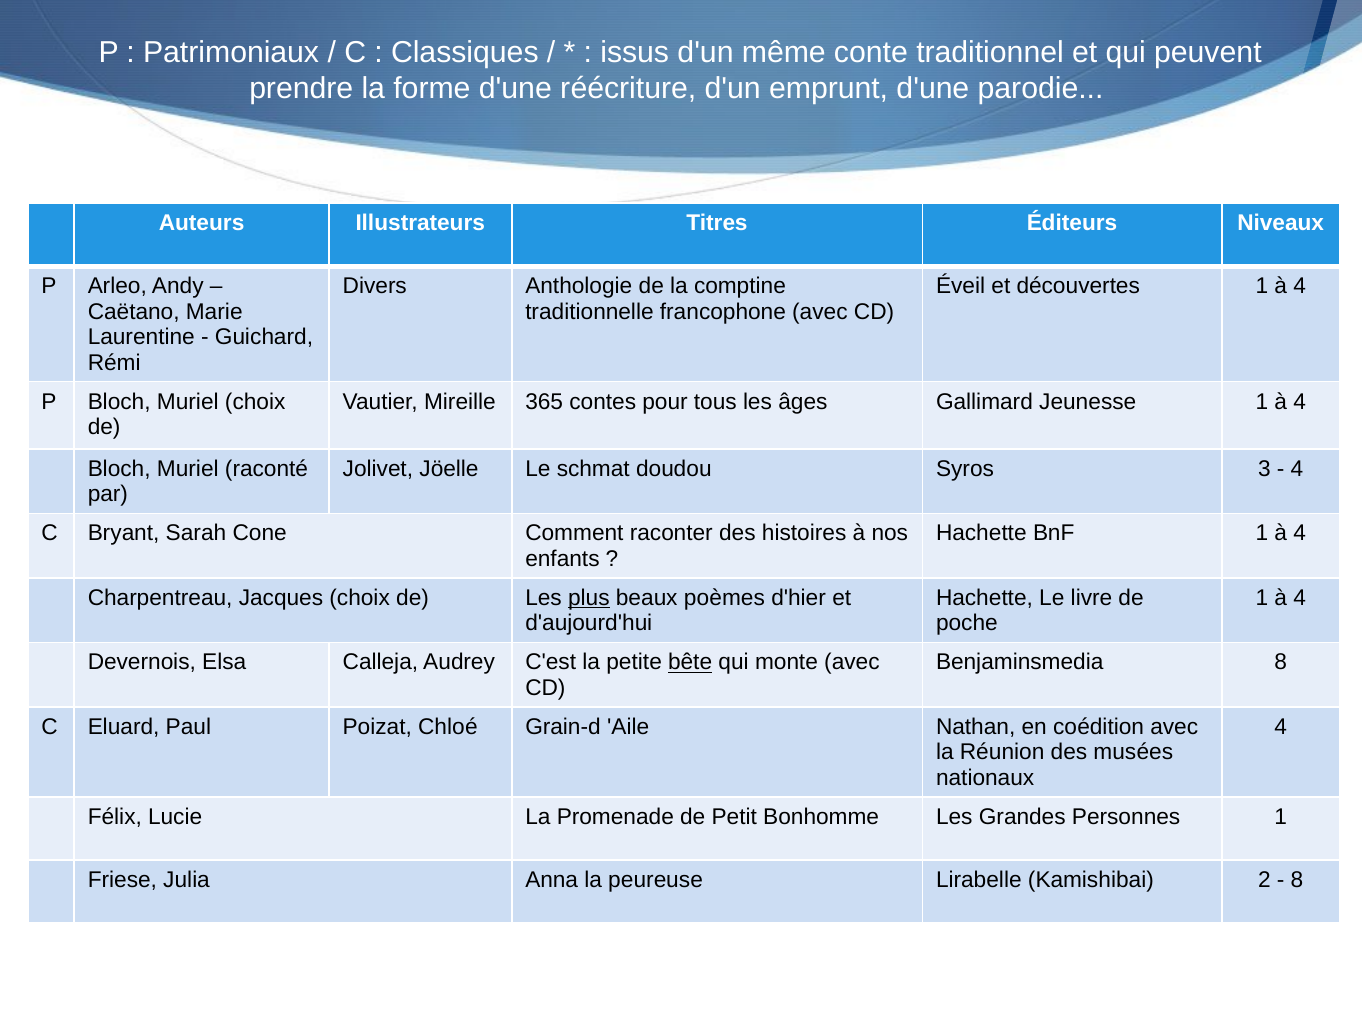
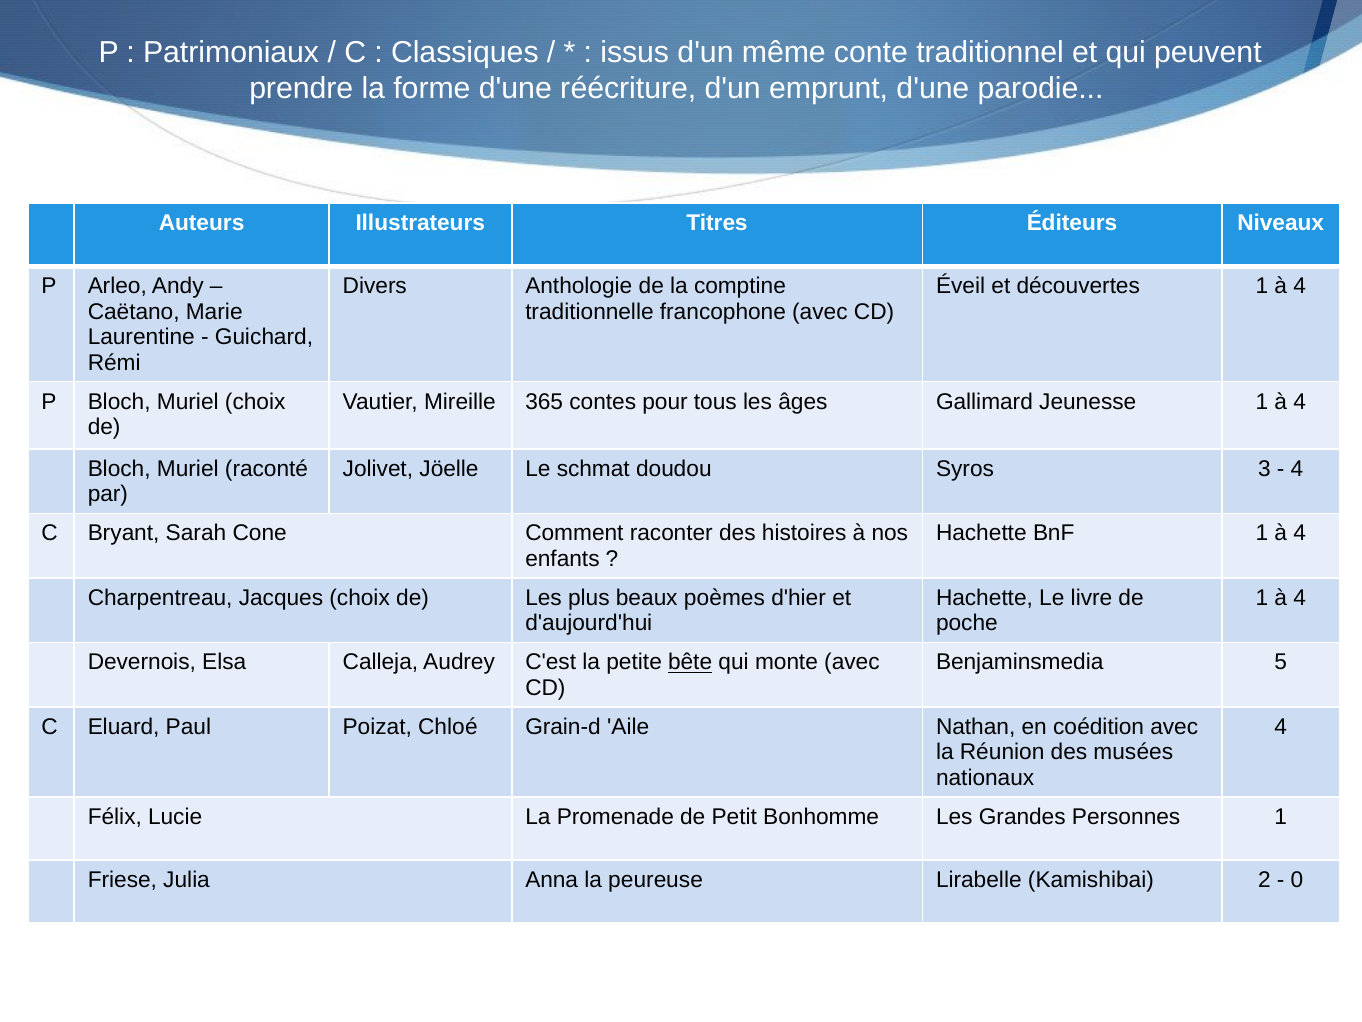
plus underline: present -> none
Benjaminsmedia 8: 8 -> 5
8 at (1297, 880): 8 -> 0
